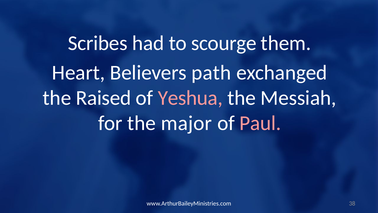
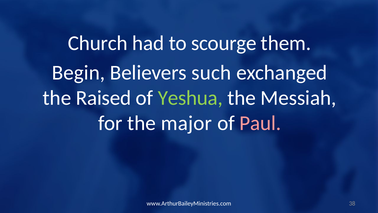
Scribes: Scribes -> Church
Heart: Heart -> Begin
path: path -> such
Yeshua colour: pink -> light green
